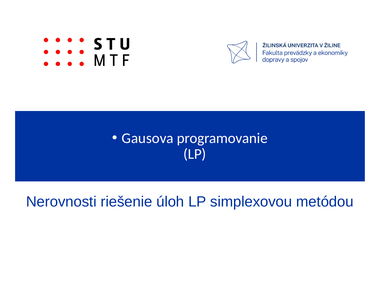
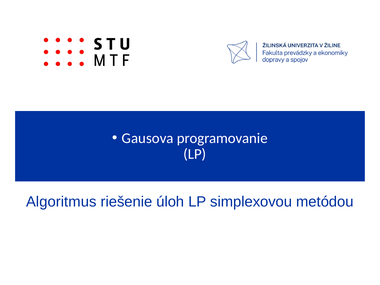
Nerovnosti: Nerovnosti -> Algoritmus
